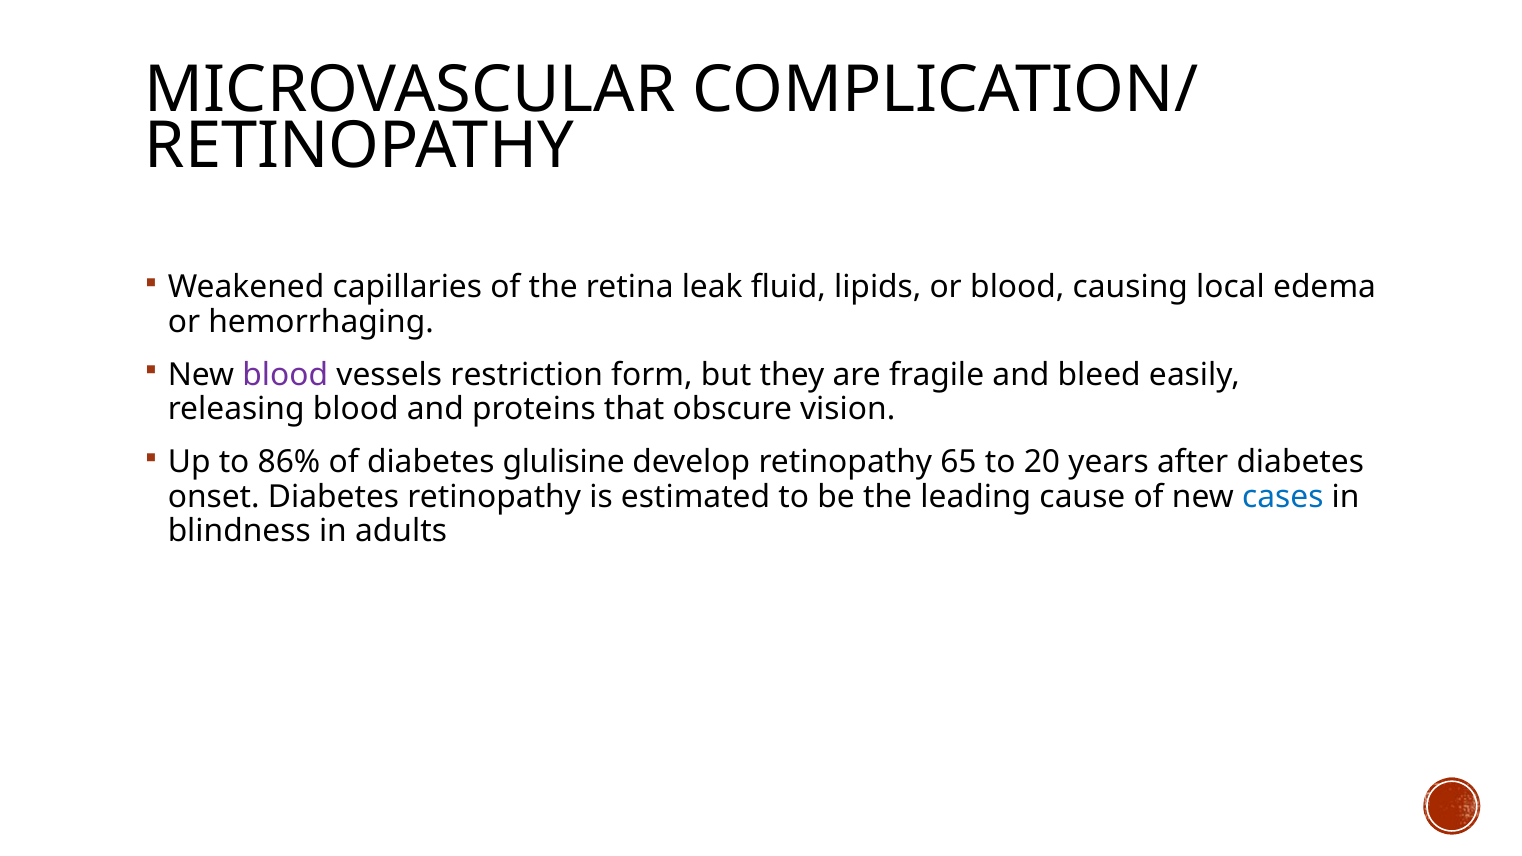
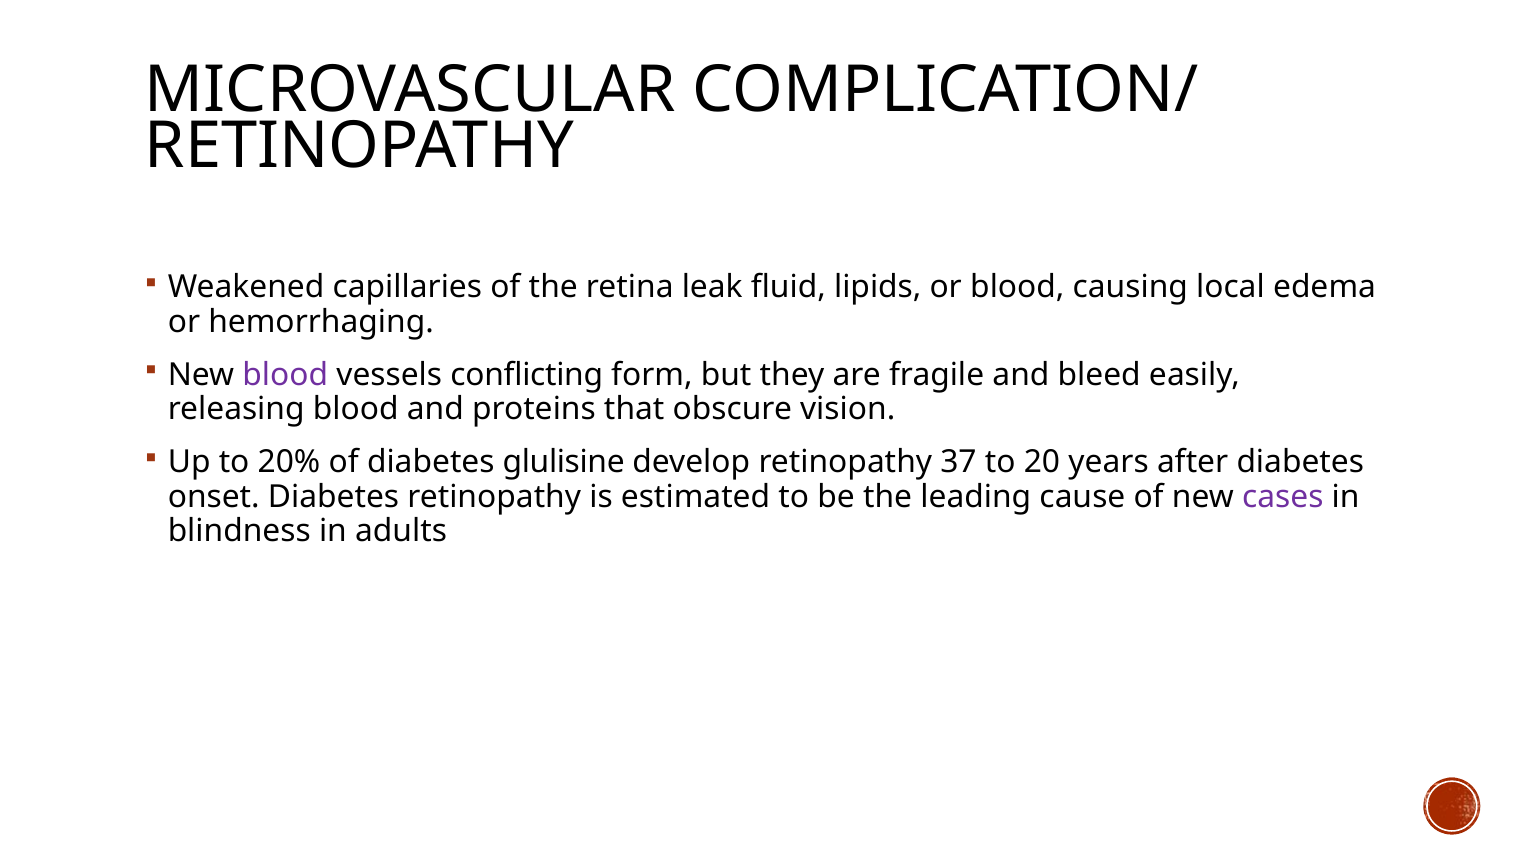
restriction: restriction -> conflicting
86%: 86% -> 20%
65: 65 -> 37
cases colour: blue -> purple
